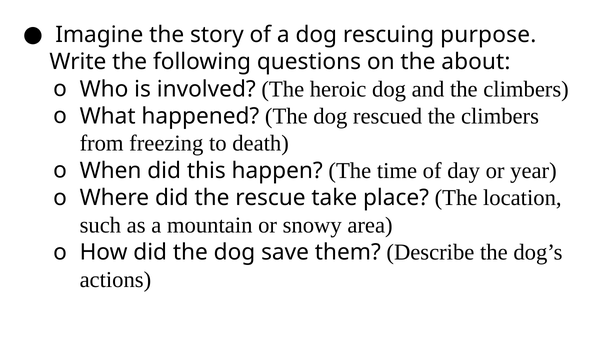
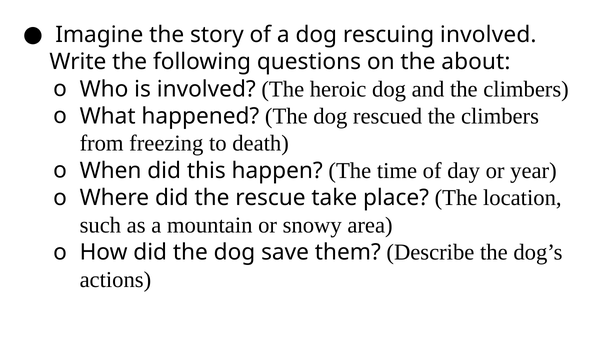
rescuing purpose: purpose -> involved
